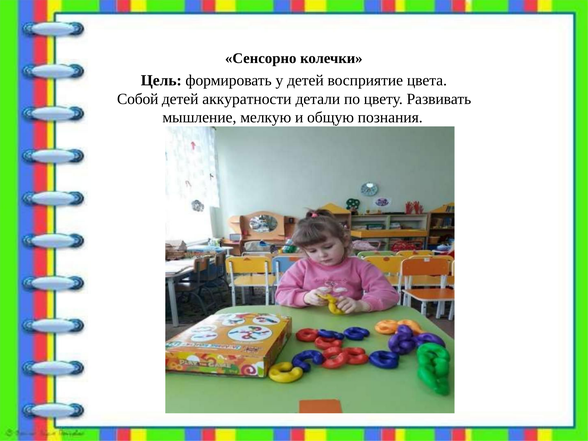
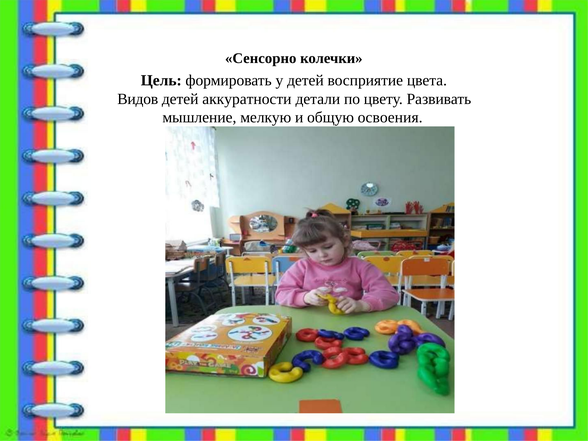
Собой: Собой -> Видов
познания: познания -> освоения
